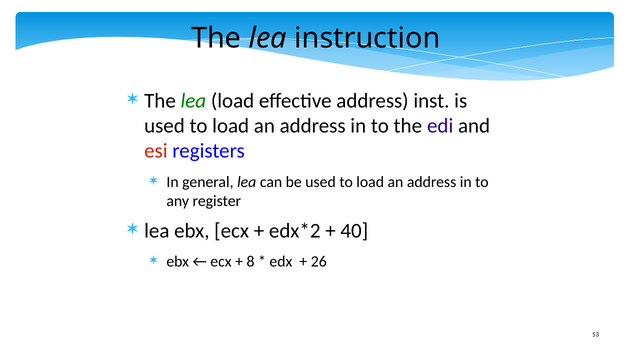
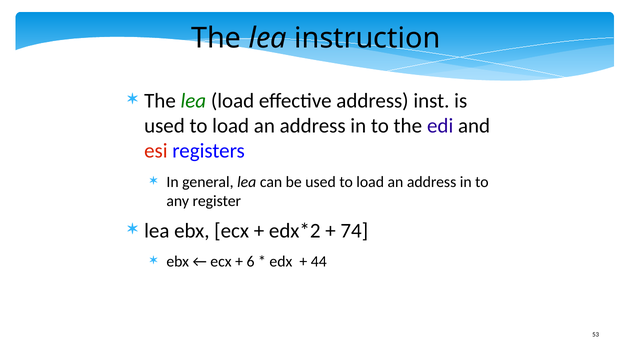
40: 40 -> 74
8: 8 -> 6
26: 26 -> 44
